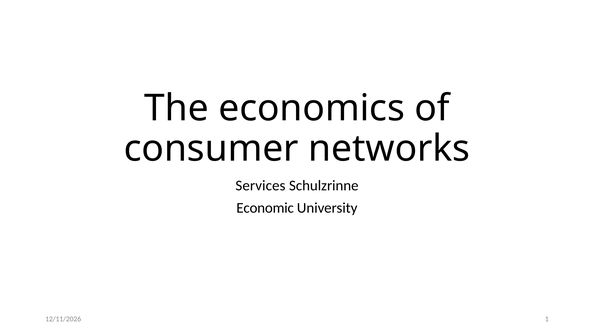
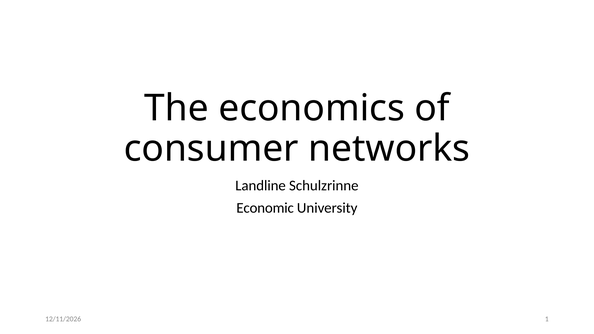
Services: Services -> Landline
